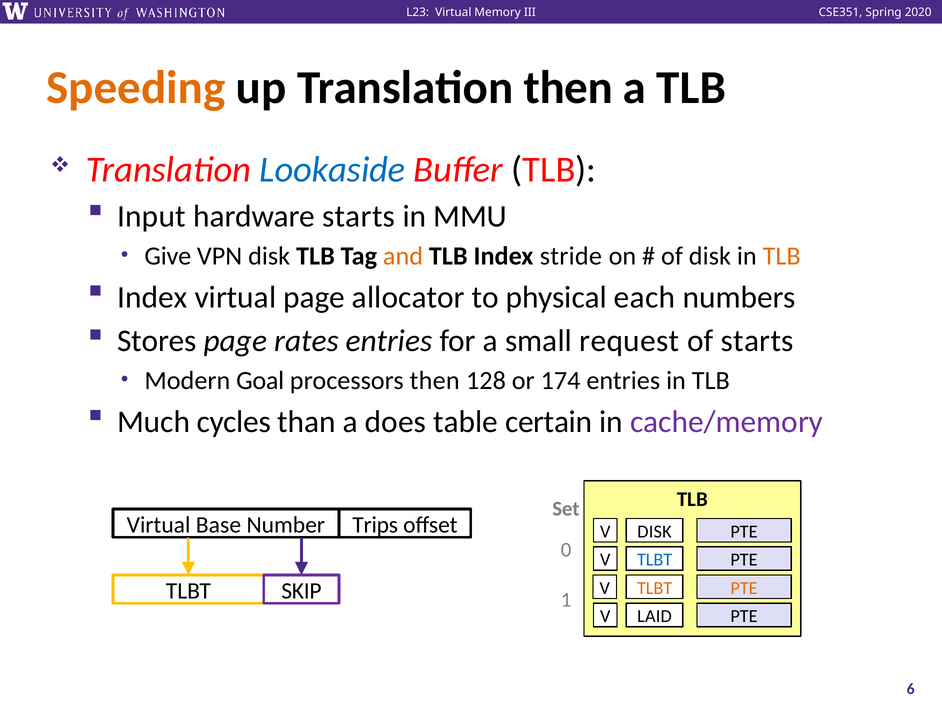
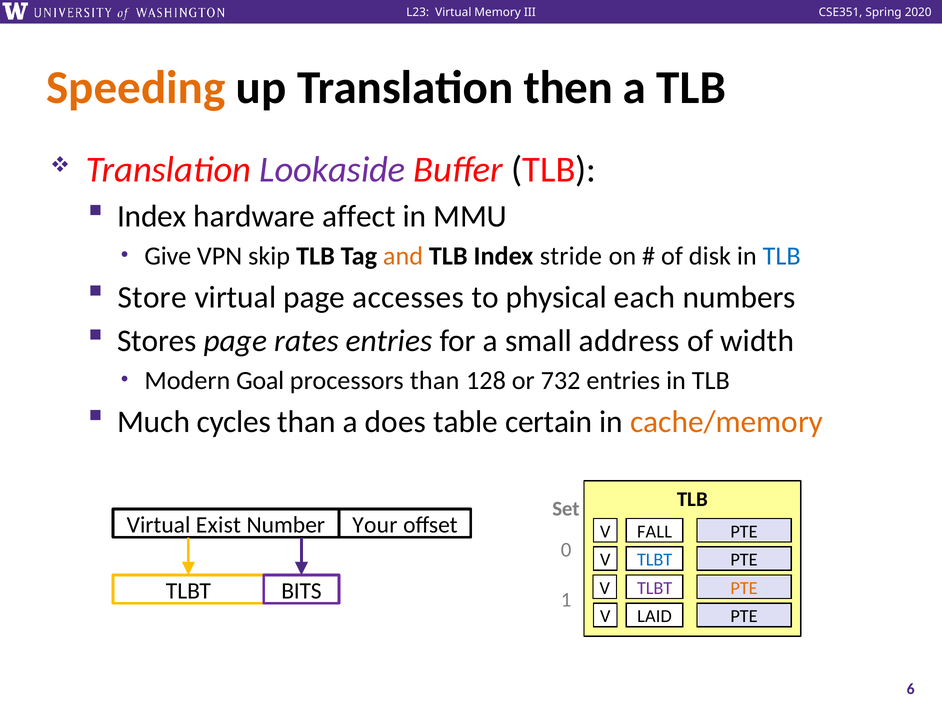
Lookaside colour: blue -> purple
Input at (151, 216): Input -> Index
hardware starts: starts -> affect
VPN disk: disk -> skip
TLB at (782, 256) colour: orange -> blue
Index at (152, 297): Index -> Store
allocator: allocator -> accesses
request: request -> address
of starts: starts -> width
processors then: then -> than
174: 174 -> 732
cache/memory colour: purple -> orange
Base: Base -> Exist
Trips: Trips -> Your
DISK at (654, 531): DISK -> FALL
TLBT at (655, 588) colour: orange -> purple
SKIP: SKIP -> BITS
